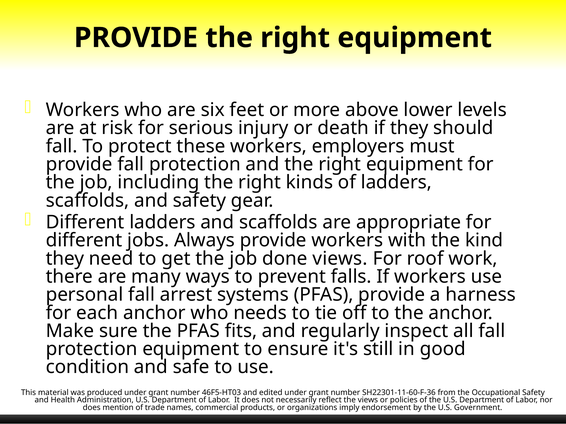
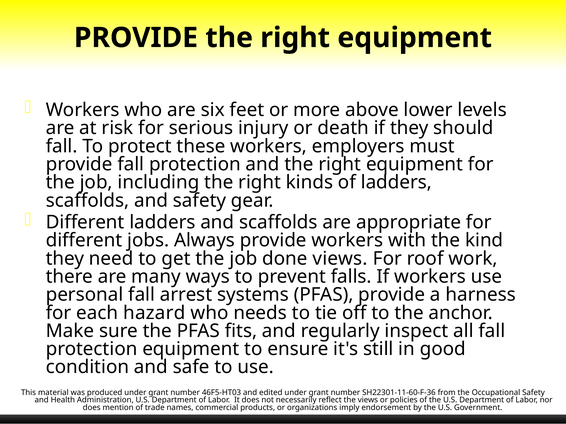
each anchor: anchor -> hazard
